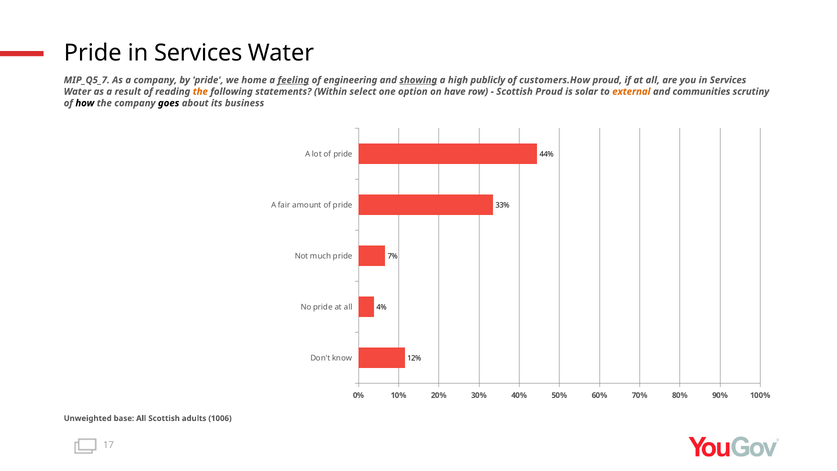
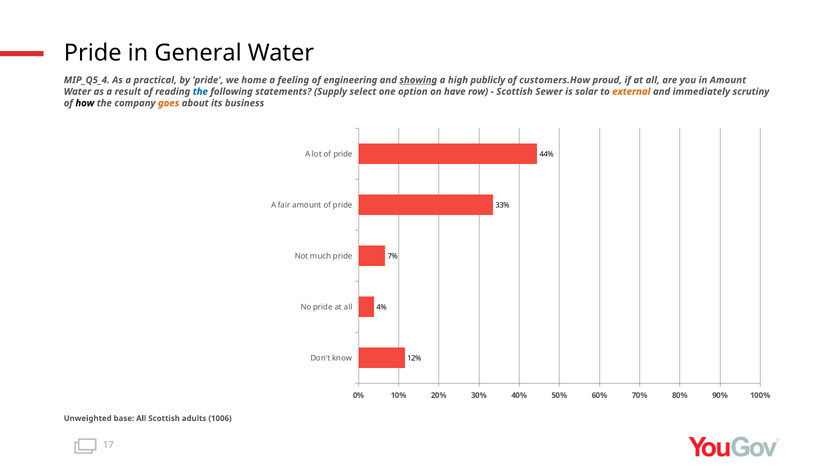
Pride in Services: Services -> General
MIP_Q5_7: MIP_Q5_7 -> MIP_Q5_4
a company: company -> practical
feeling underline: present -> none
you in Services: Services -> Amount
the at (200, 92) colour: orange -> blue
Within: Within -> Supply
Scottish Proud: Proud -> Sewer
communities: communities -> immediately
goes colour: black -> orange
